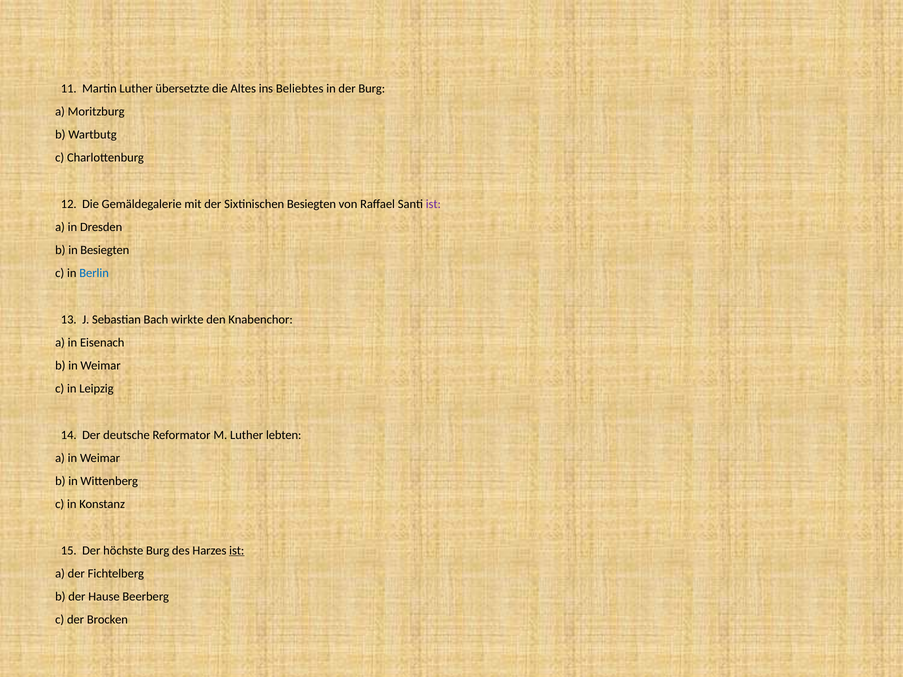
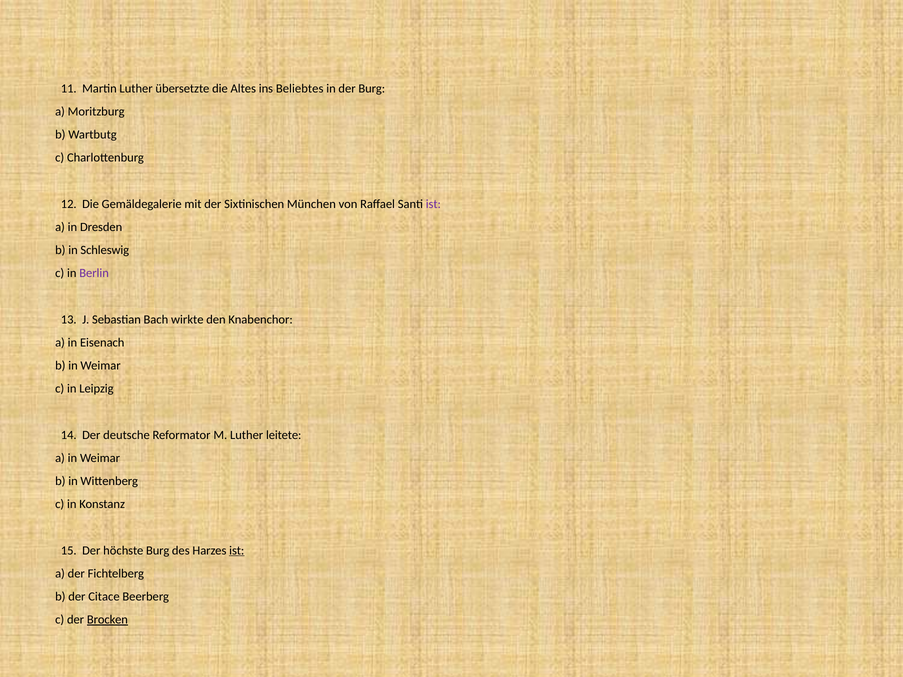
Sixtinischen Besiegten: Besiegten -> München
in Besiegten: Besiegten -> Schleswig
Berlin colour: blue -> purple
lebten: lebten -> leitete
Hause: Hause -> Citace
Brocken underline: none -> present
